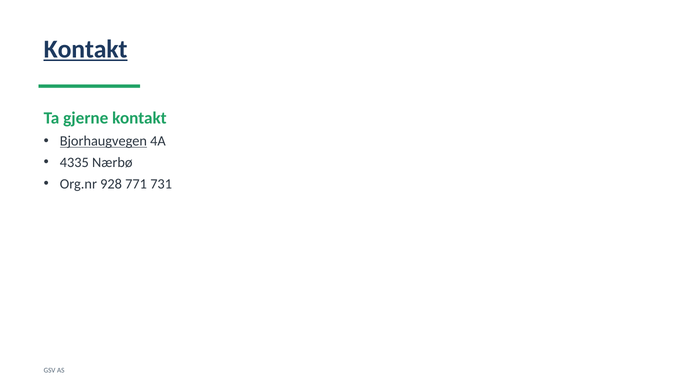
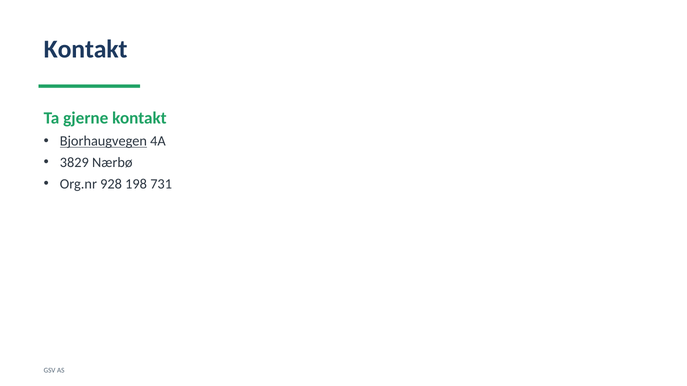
Kontakt at (86, 49) underline: present -> none
4335: 4335 -> 3829
771: 771 -> 198
